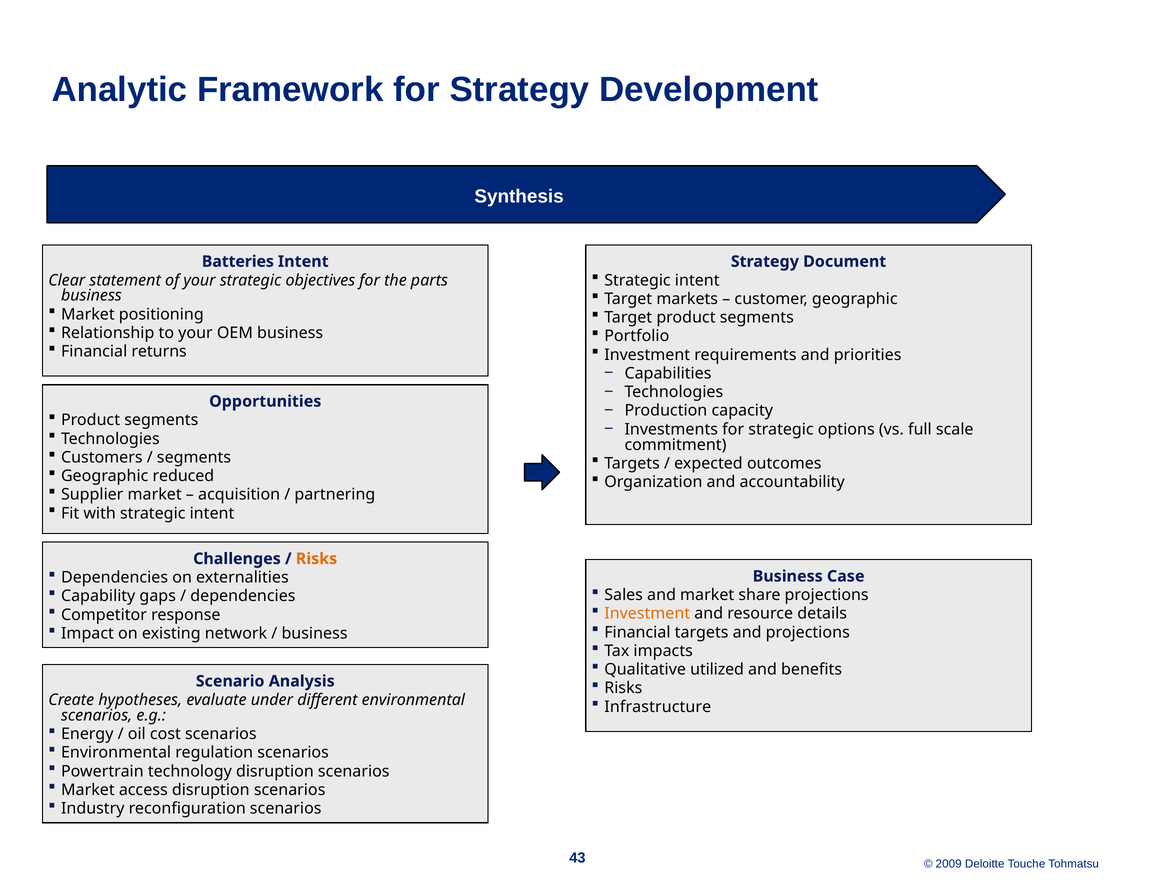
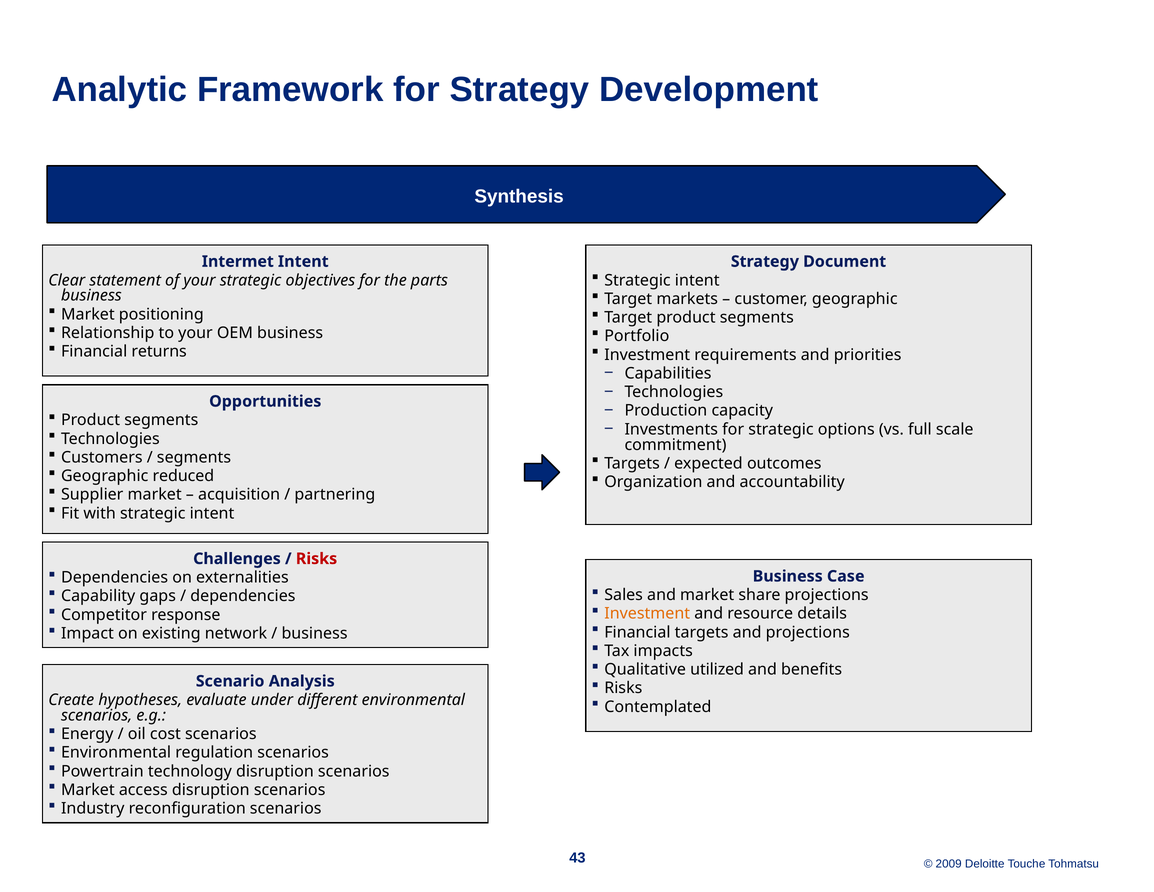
Batteries: Batteries -> Intermet
Risks at (317, 559) colour: orange -> red
Infrastructure: Infrastructure -> Contemplated
